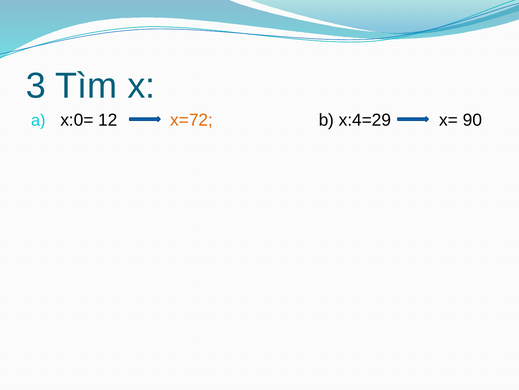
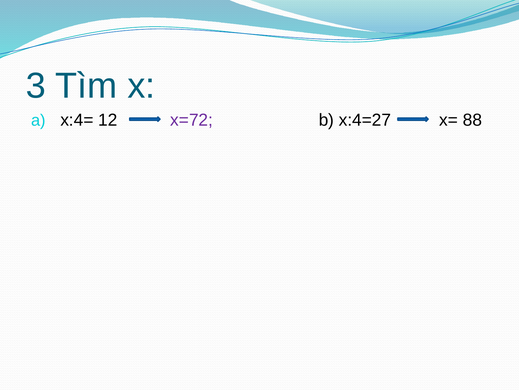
x:0=: x:0= -> x:4=
x=72 colour: orange -> purple
x:4=29: x:4=29 -> x:4=27
90: 90 -> 88
